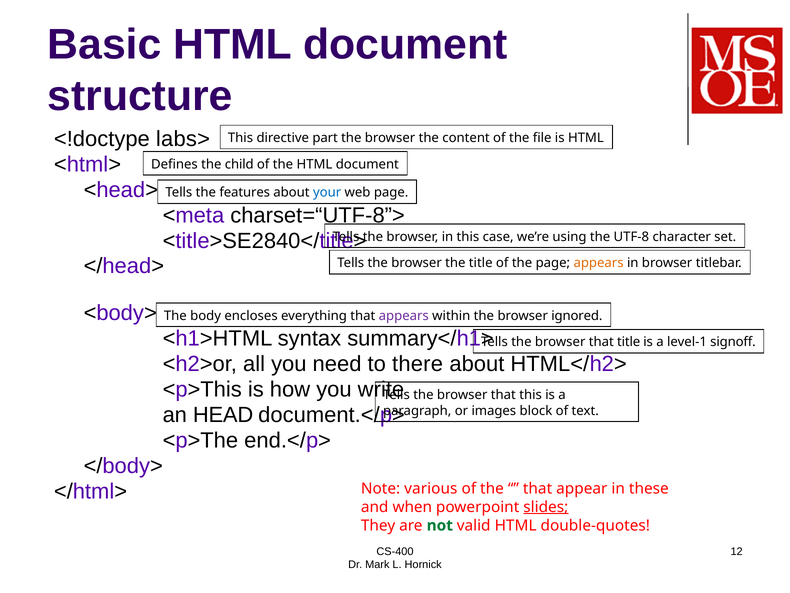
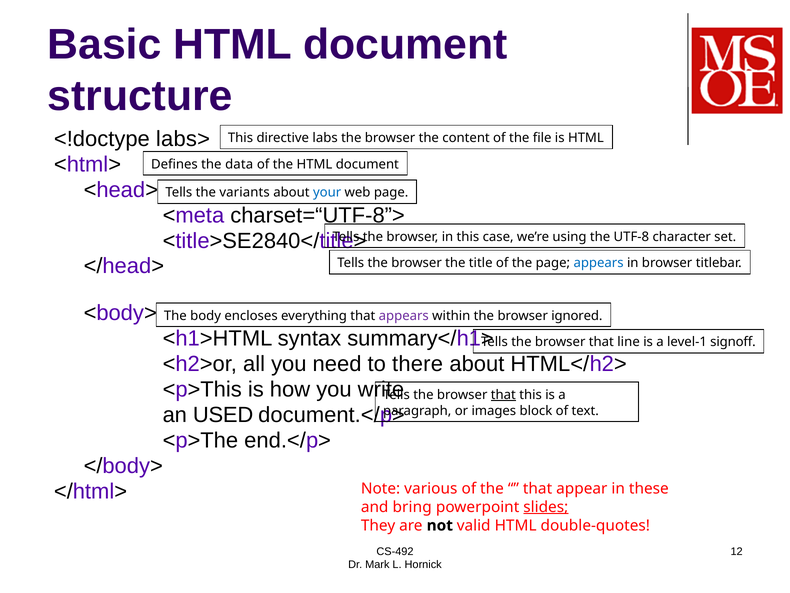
part: part -> labs
child: child -> data
features: features -> variants
appears at (599, 263) colour: orange -> blue
that title: title -> line
that at (503, 395) underline: none -> present
HEAD: HEAD -> USED
when: when -> bring
not colour: green -> black
CS-400: CS-400 -> CS-492
